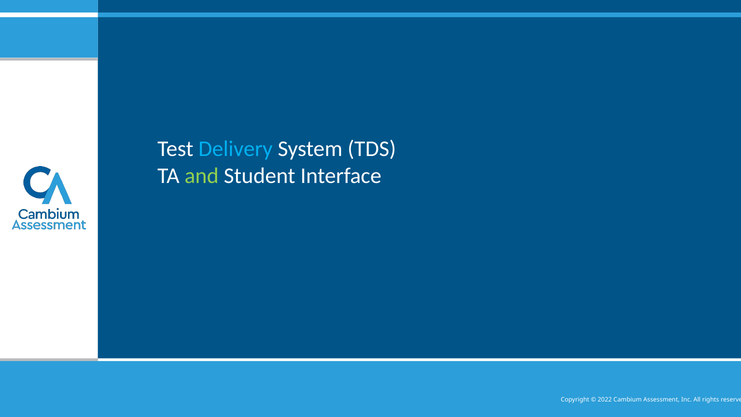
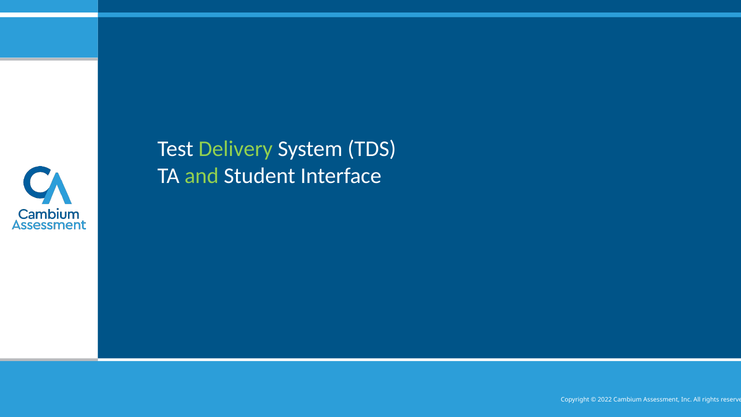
Delivery colour: light blue -> light green
